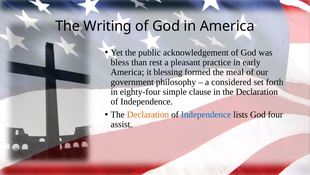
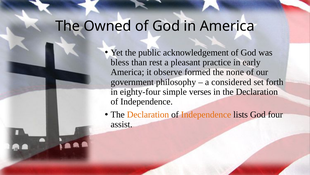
Writing: Writing -> Owned
blessing: blessing -> observe
meal: meal -> none
clause: clause -> verses
Independence at (206, 114) colour: blue -> orange
